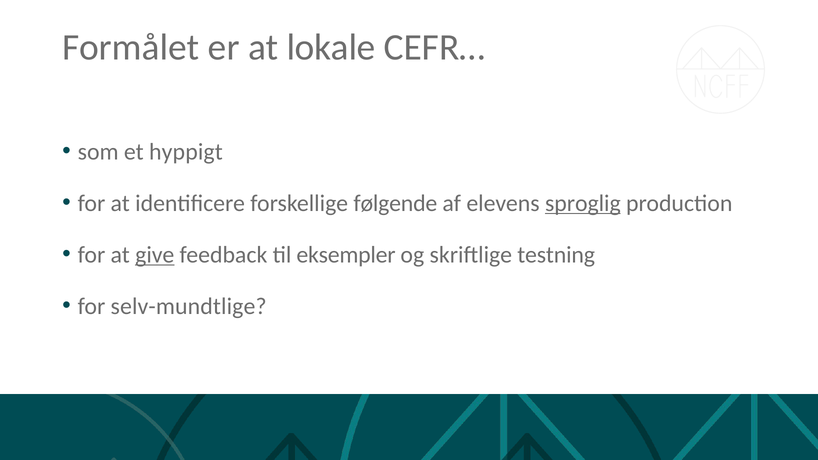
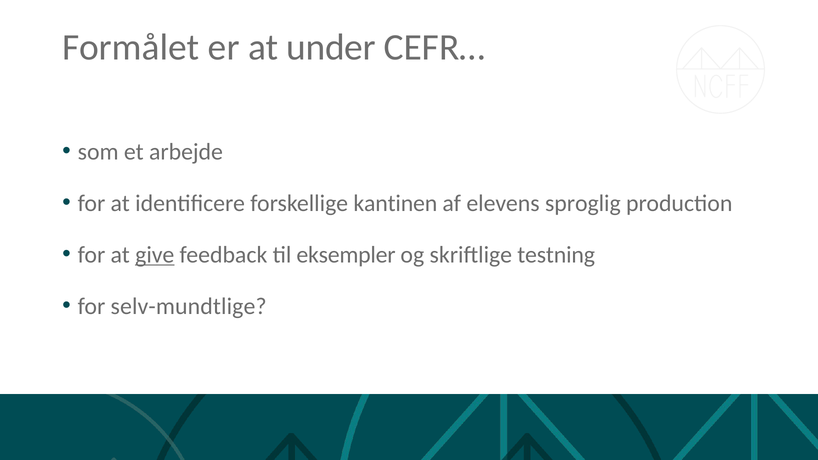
lokale: lokale -> under
hyppigt: hyppigt -> arbejde
følgende: følgende -> kantinen
sproglig underline: present -> none
